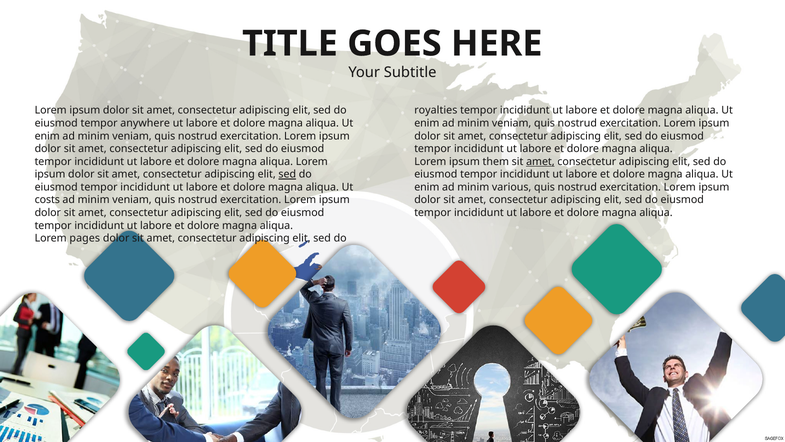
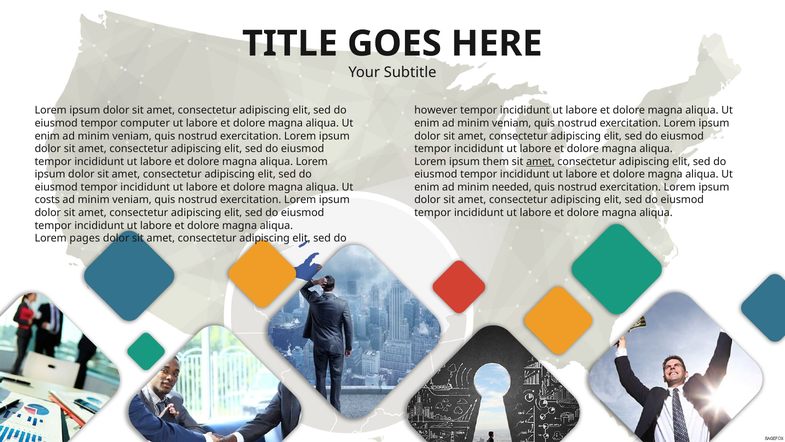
royalties: royalties -> however
anywhere: anywhere -> computer
sed at (287, 174) underline: present -> none
various: various -> needed
